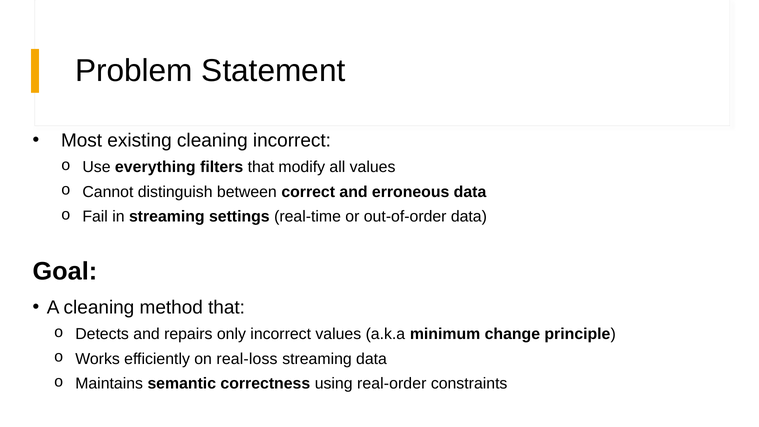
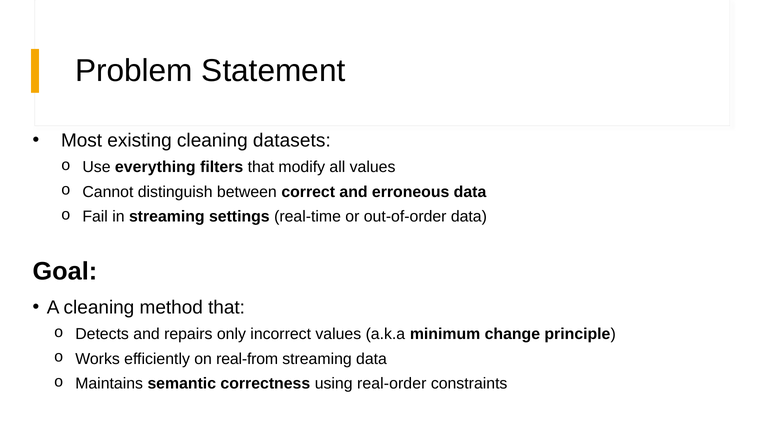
cleaning incorrect: incorrect -> datasets
real-loss: real-loss -> real-from
